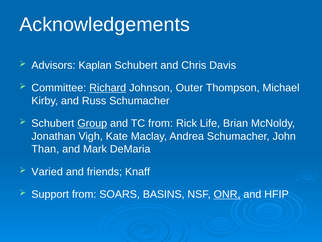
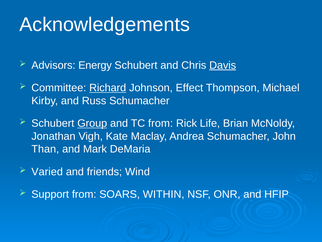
Kaplan: Kaplan -> Energy
Davis underline: none -> present
Outer: Outer -> Effect
Knaff: Knaff -> Wind
BASINS: BASINS -> WITHIN
ONR underline: present -> none
